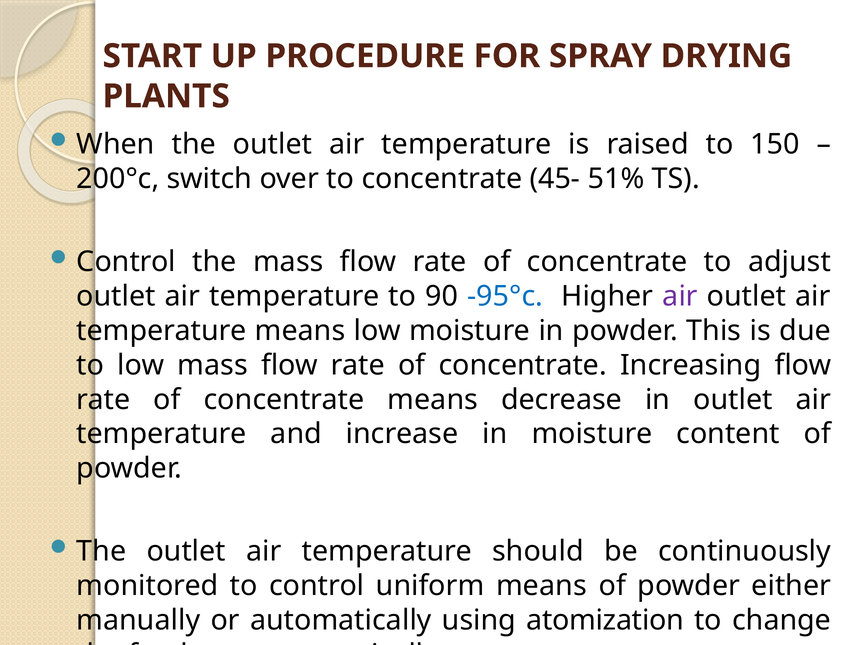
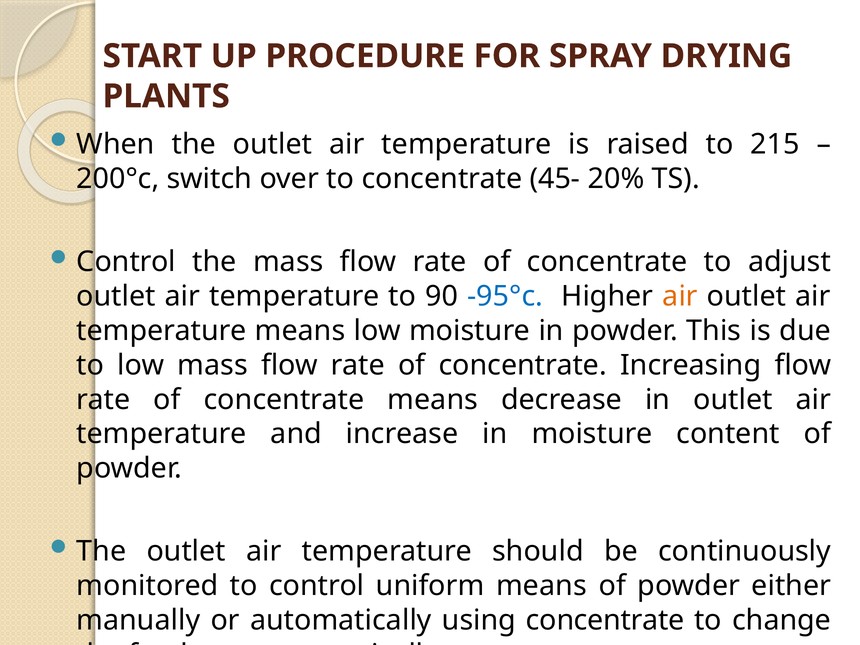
150: 150 -> 215
51%: 51% -> 20%
air at (680, 296) colour: purple -> orange
using atomization: atomization -> concentrate
